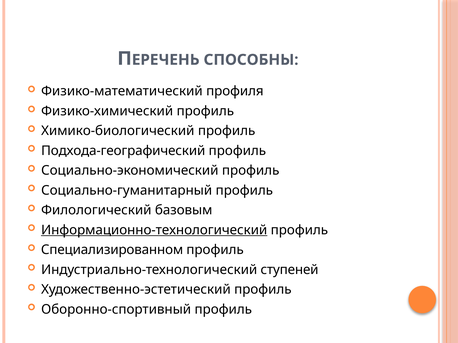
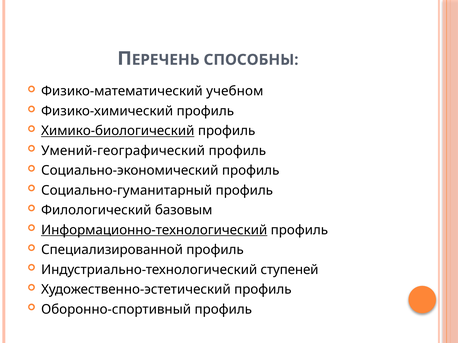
профиля: профиля -> учебном
Химико-биологический underline: none -> present
Подхода-географический: Подхода-географический -> Умений-географический
Специализированном: Специализированном -> Специализированной
